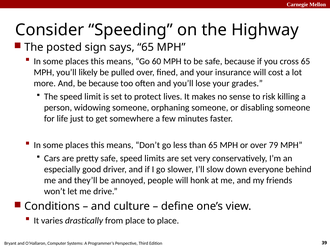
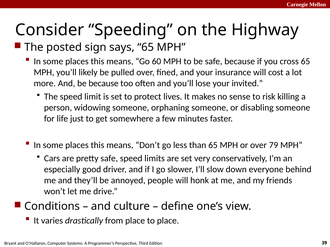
grades: grades -> invited
